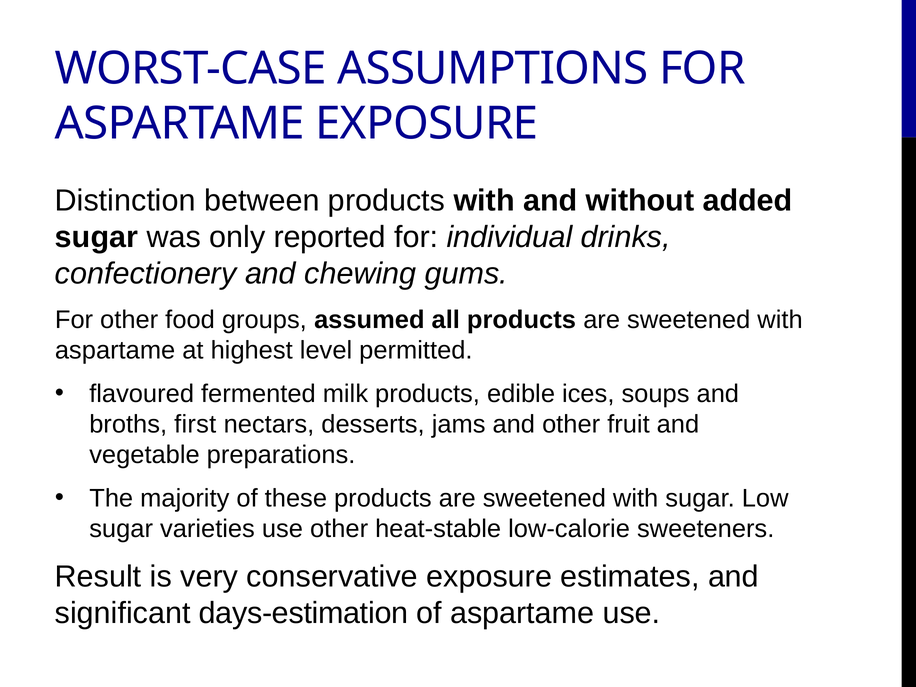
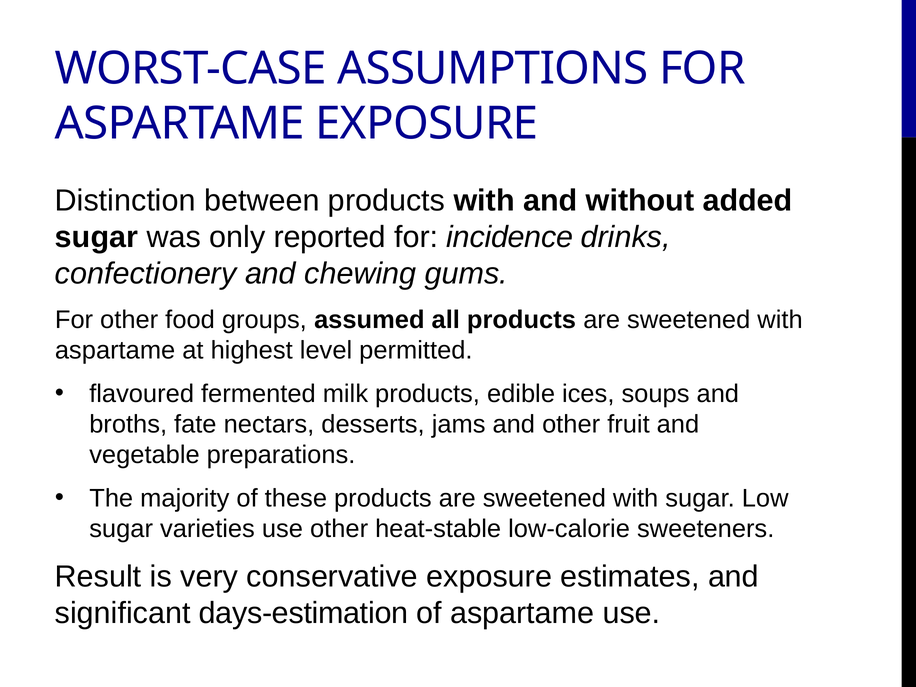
individual: individual -> incidence
first: first -> fate
